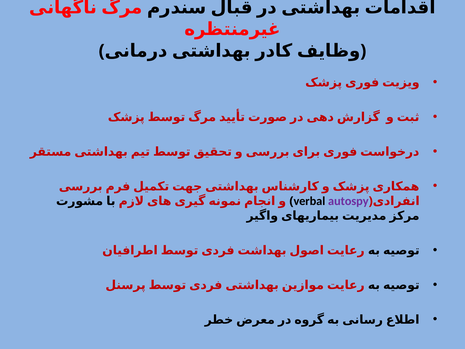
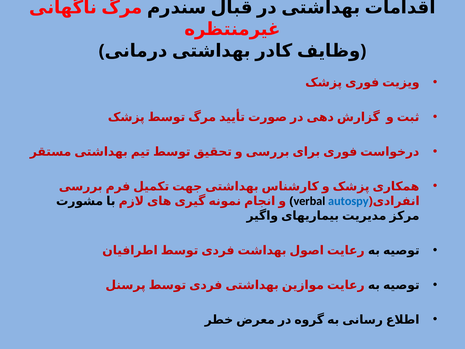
autospy colour: purple -> blue
